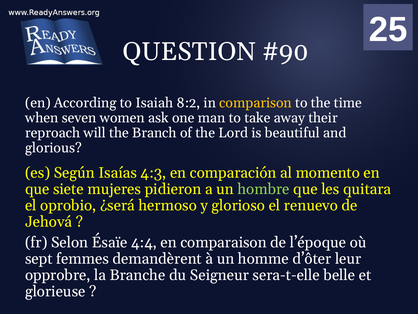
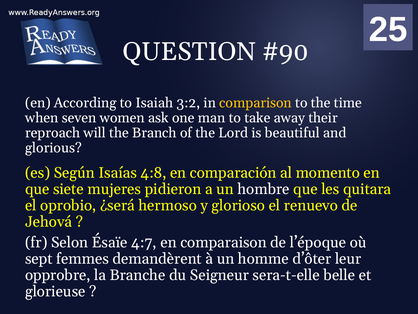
8:2: 8:2 -> 3:2
4:3: 4:3 -> 4:8
hombre colour: light green -> white
4:4: 4:4 -> 4:7
